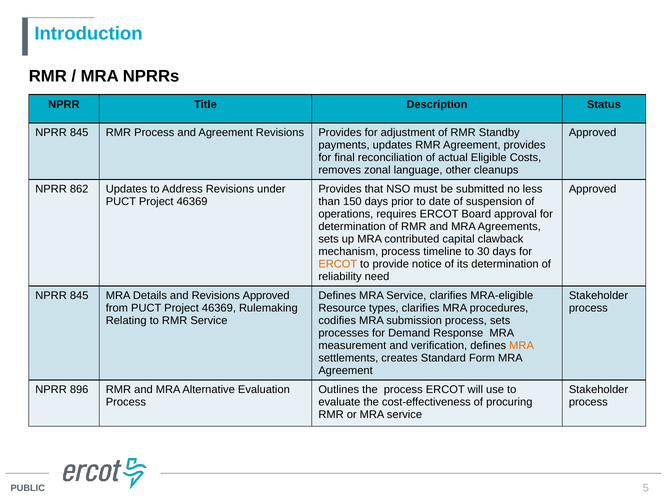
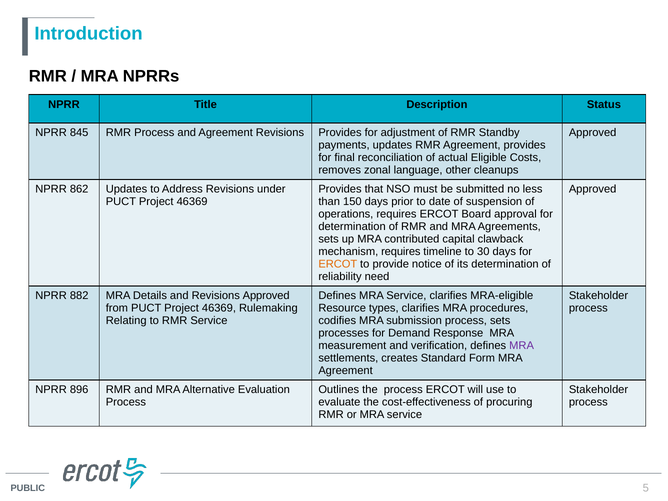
mechanism process: process -> requires
845 at (79, 296): 845 -> 882
MRA at (522, 346) colour: orange -> purple
